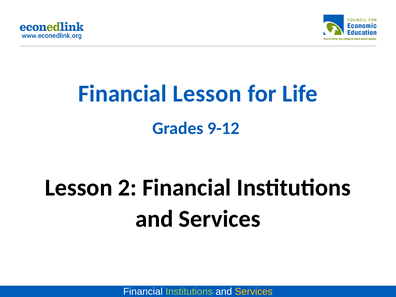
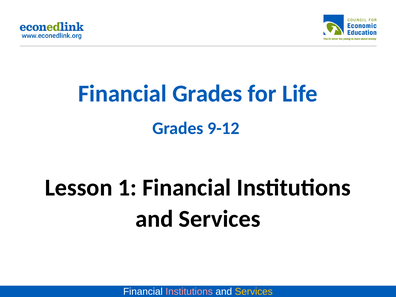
Financial Lesson: Lesson -> Grades
2: 2 -> 1
Institutions at (189, 292) colour: light green -> pink
